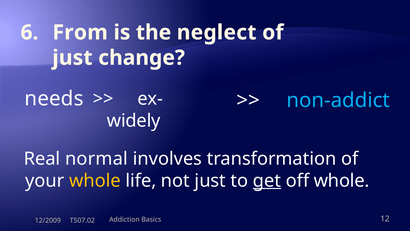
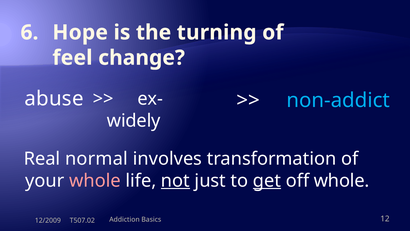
From: From -> Hope
neglect: neglect -> turning
just at (72, 58): just -> feel
needs: needs -> abuse
whole at (95, 180) colour: yellow -> pink
not underline: none -> present
